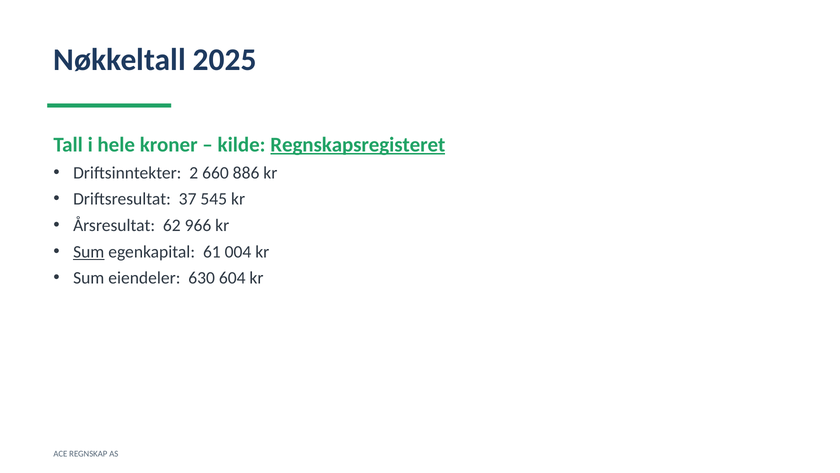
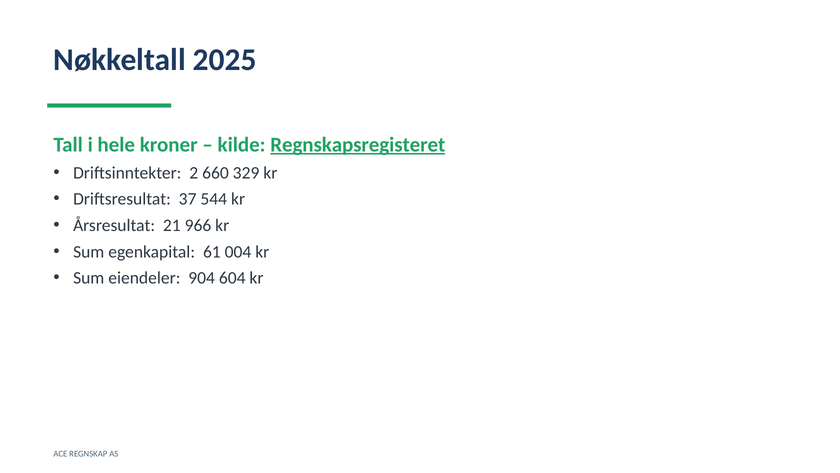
886: 886 -> 329
545: 545 -> 544
62: 62 -> 21
Sum at (89, 252) underline: present -> none
630: 630 -> 904
